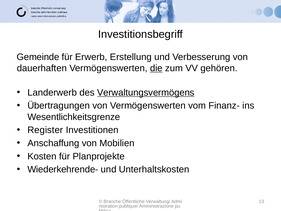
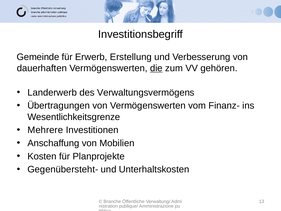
Verwaltungsvermögens underline: present -> none
Register: Register -> Mehrere
Wiederkehrende-: Wiederkehrende- -> Gegenübersteht-
